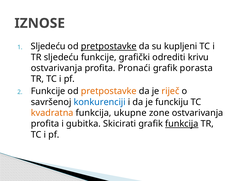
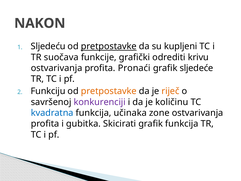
IZNOSE: IZNOSE -> NAKON
TR sljedeću: sljedeću -> suočava
porasta: porasta -> sljedeće
Funkcije at (48, 91): Funkcije -> Funkciju
konkurenciji colour: blue -> purple
funckiju: funckiju -> količinu
kvadratna colour: orange -> blue
ukupne: ukupne -> učinaka
funkcija at (182, 124) underline: present -> none
